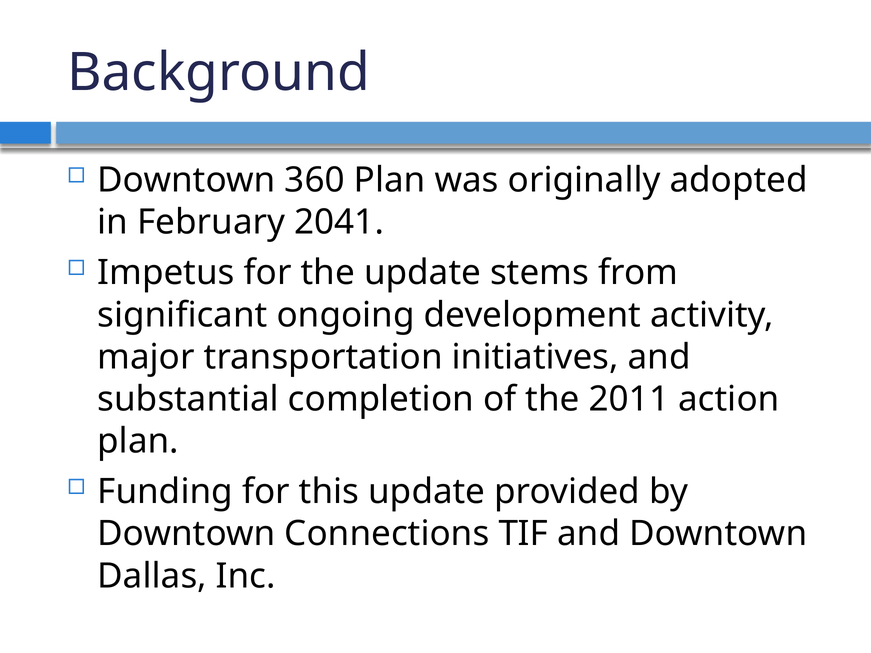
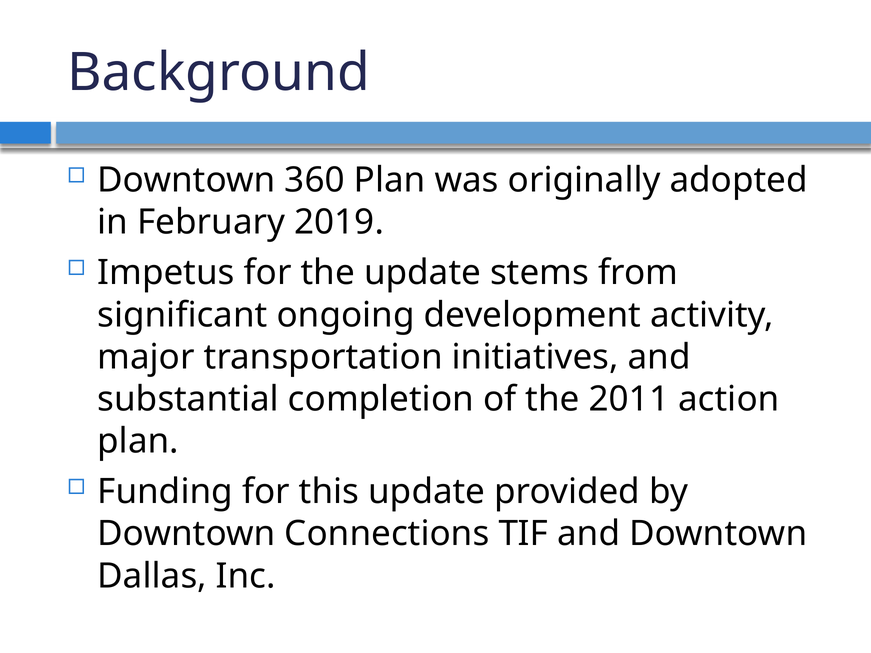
2041: 2041 -> 2019
